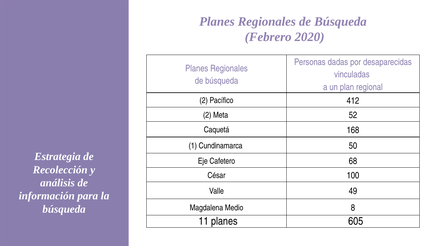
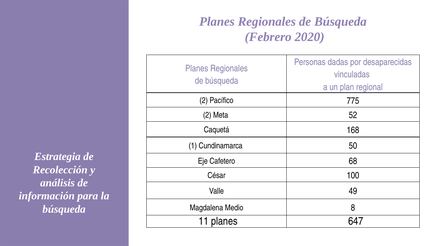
412: 412 -> 775
605: 605 -> 647
